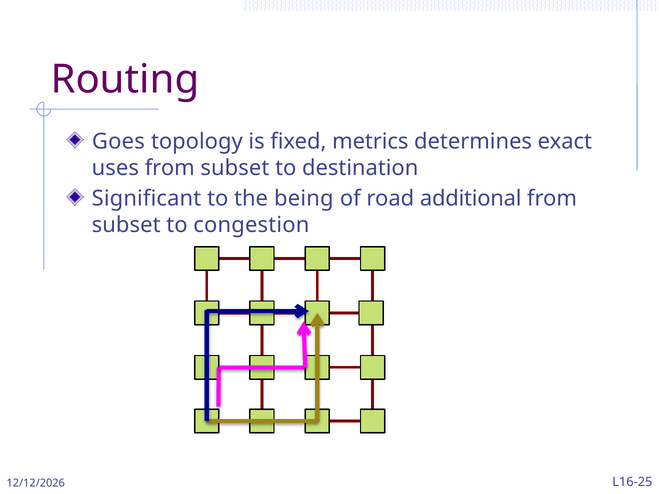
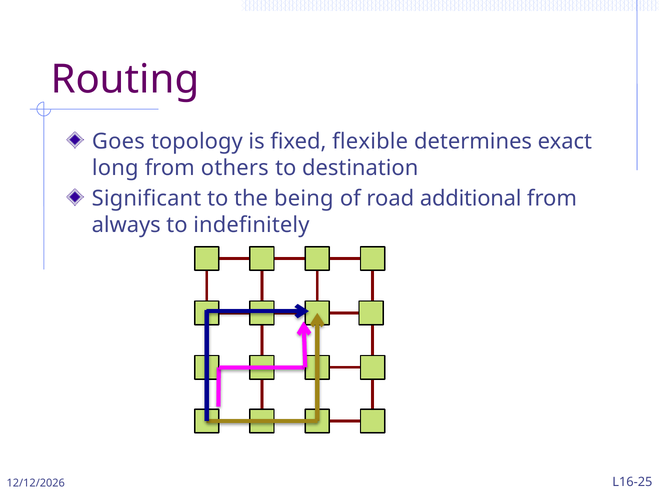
metrics: metrics -> flexible
uses: uses -> long
subset at (235, 168): subset -> others
subset at (126, 225): subset -> always
congestion: congestion -> indefinitely
